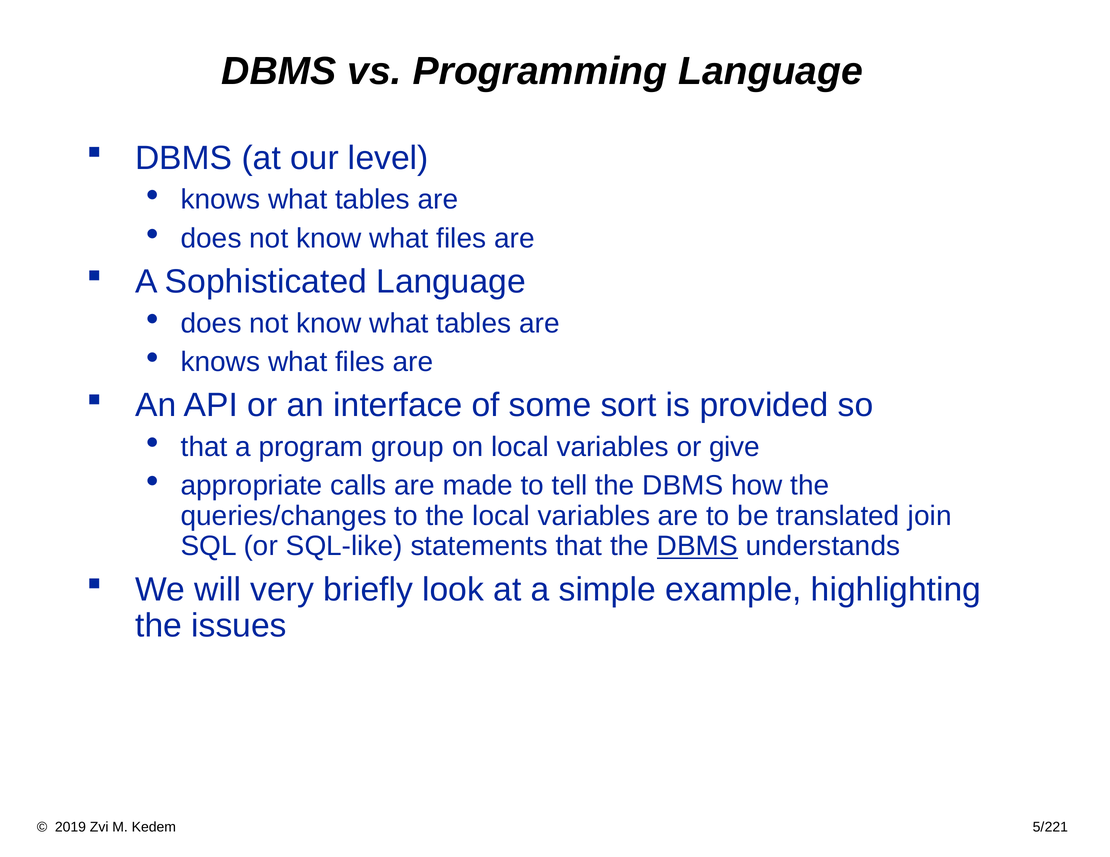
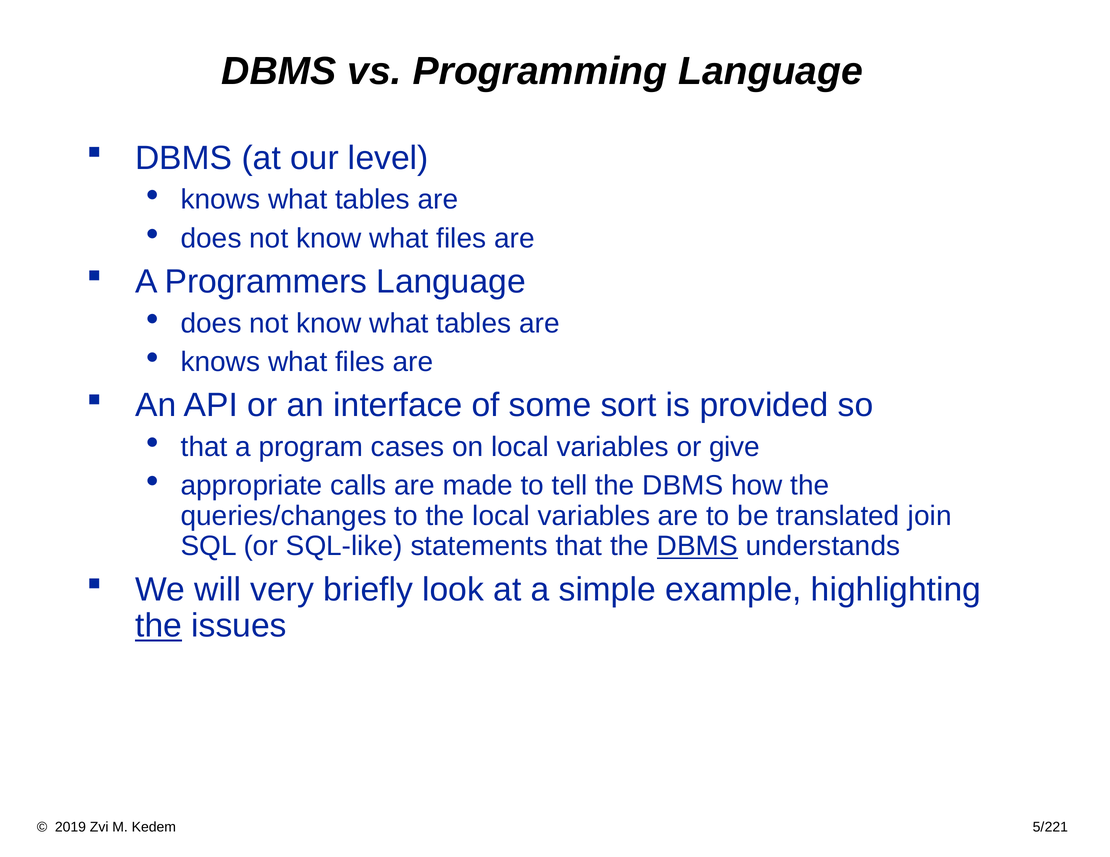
Sophisticated: Sophisticated -> Programmers
group: group -> cases
the at (159, 626) underline: none -> present
